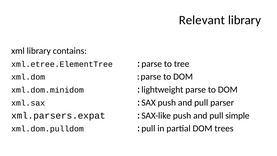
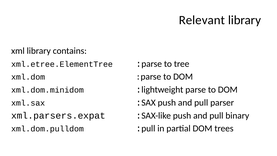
simple: simple -> binary
